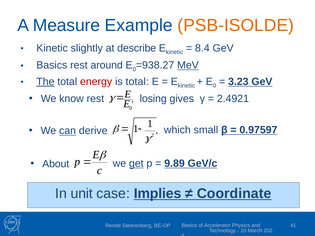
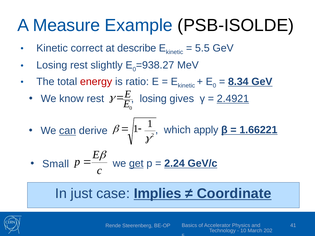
PSB-ISOLDE colour: orange -> black
slightly: slightly -> correct
8.4: 8.4 -> 5.5
Basics at (52, 65): Basics -> Losing
around: around -> slightly
MeV underline: present -> none
The underline: present -> none
is total: total -> ratio
3.23: 3.23 -> 8.34
2.4921 underline: none -> present
small: small -> apply
0.97597: 0.97597 -> 1.66221
About: About -> Small
9.89: 9.89 -> 2.24
unit: unit -> just
